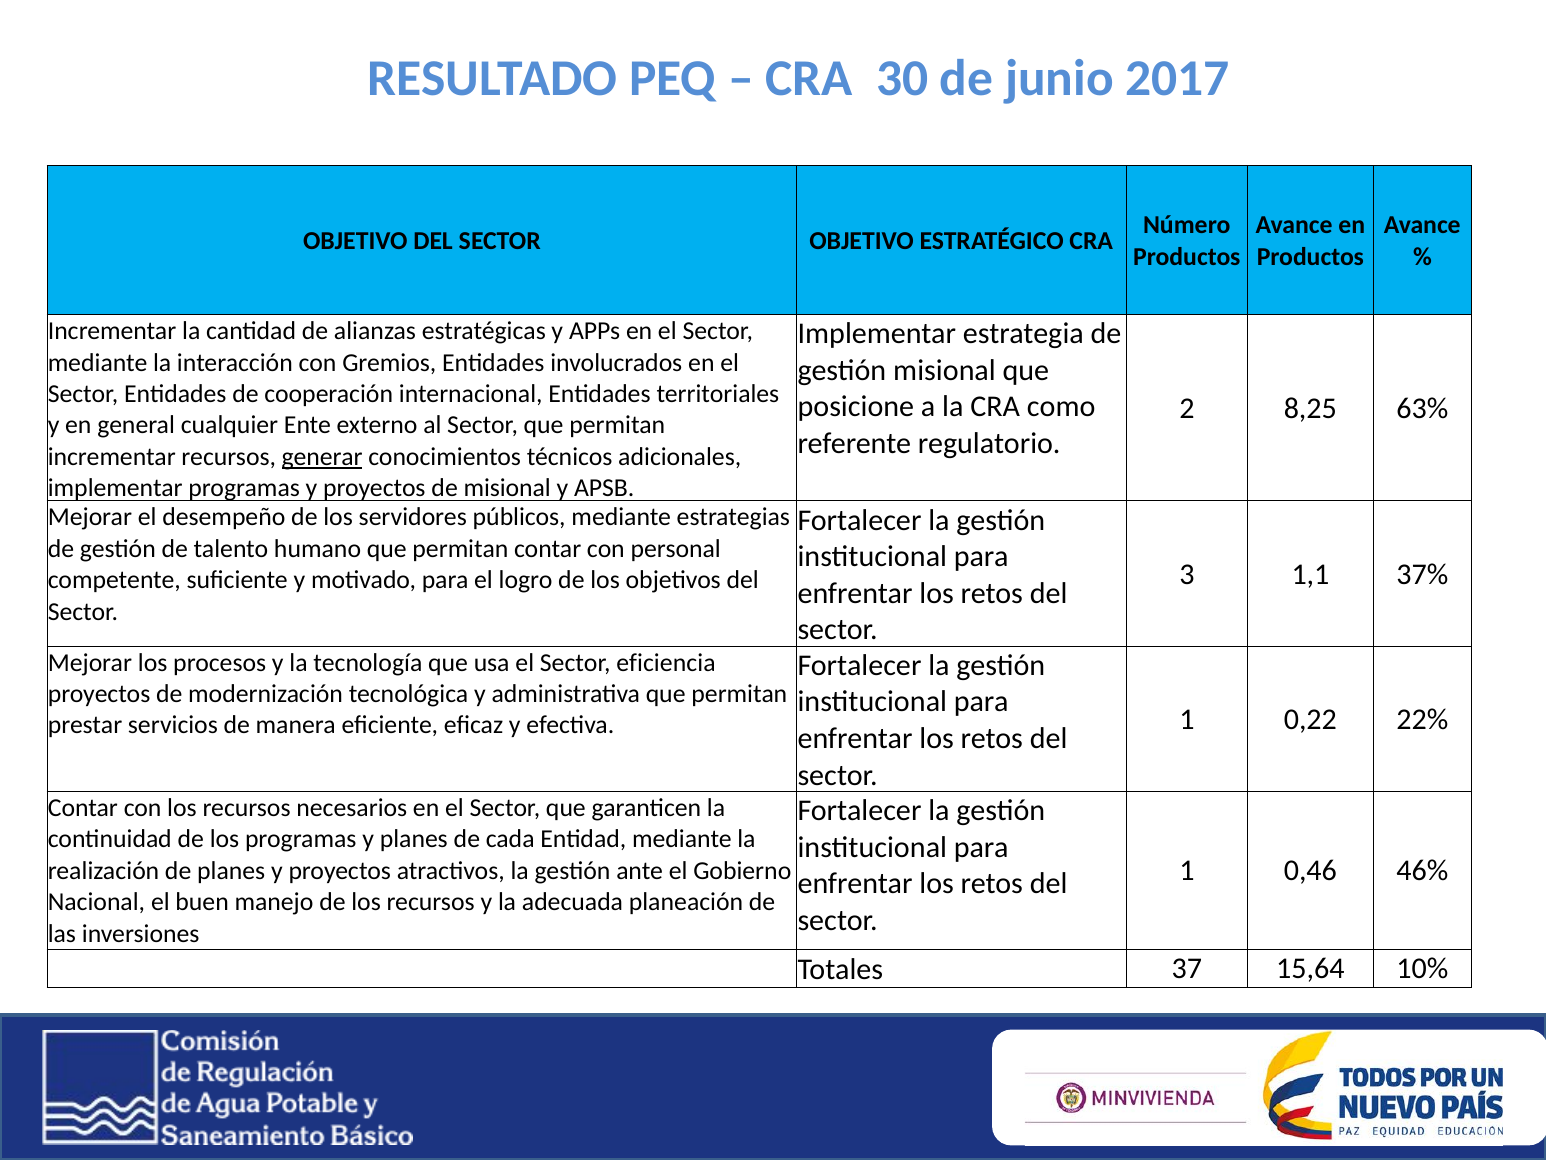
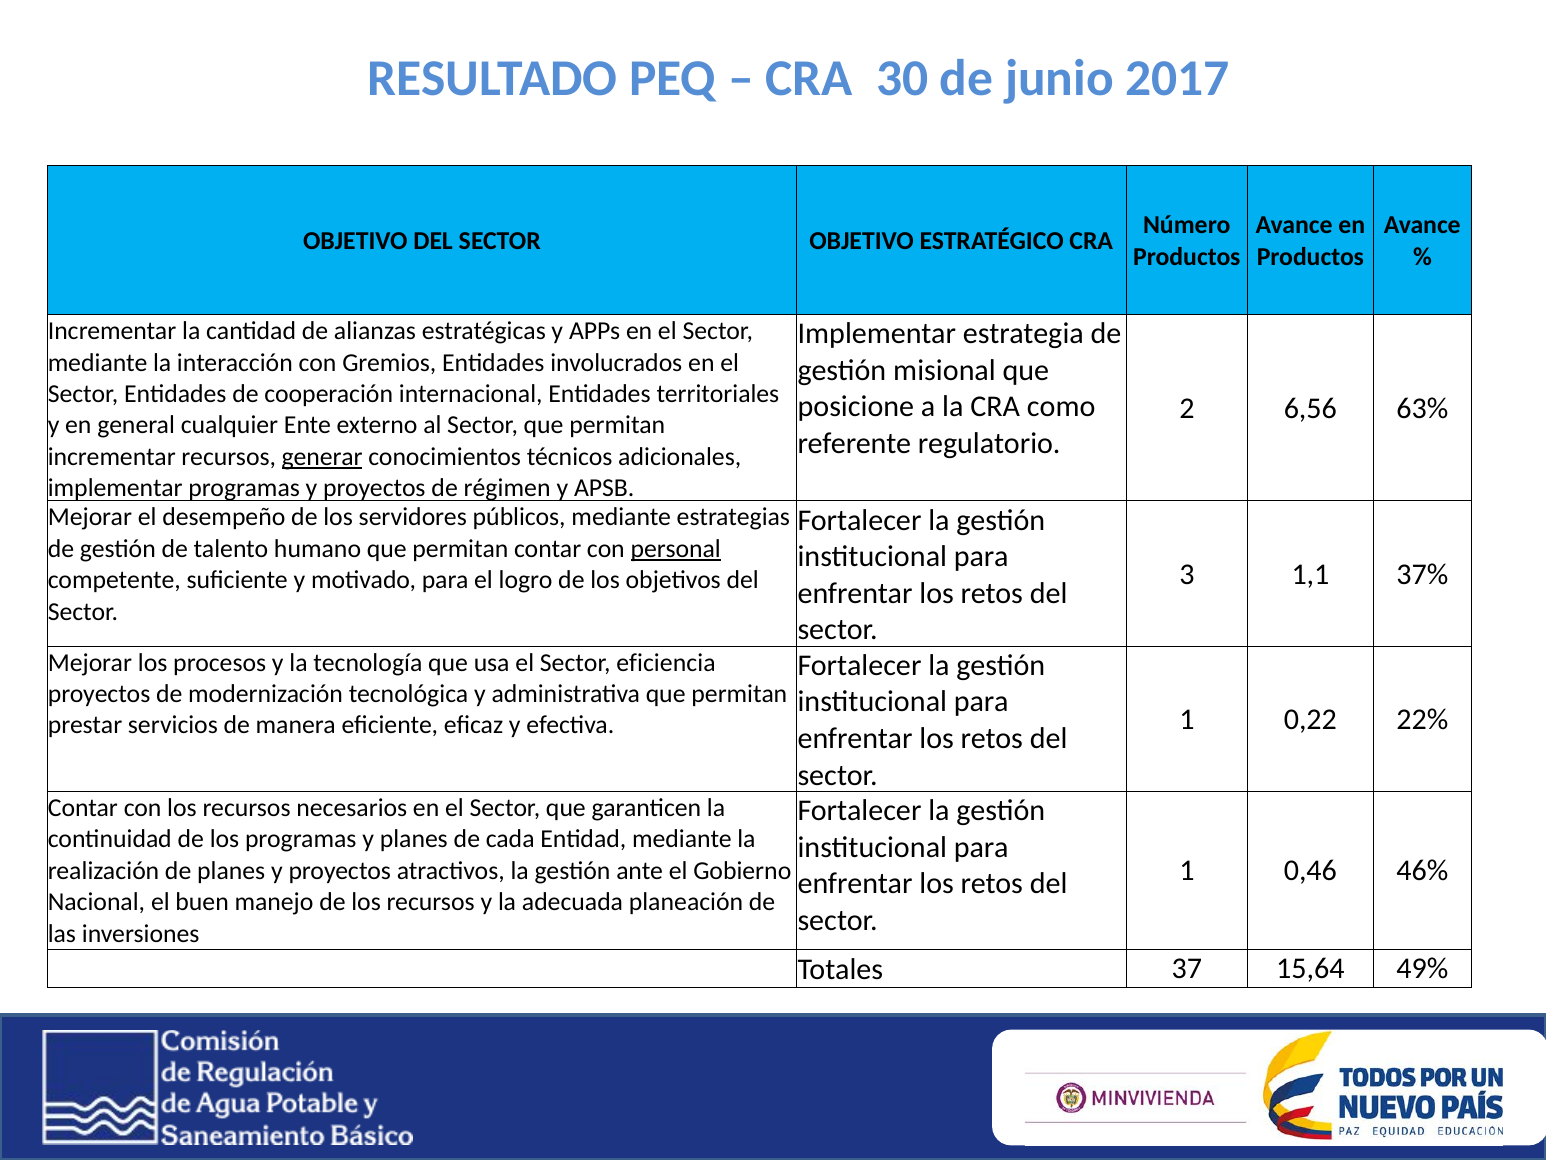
8,25: 8,25 -> 6,56
de misional: misional -> régimen
personal underline: none -> present
10%: 10% -> 49%
